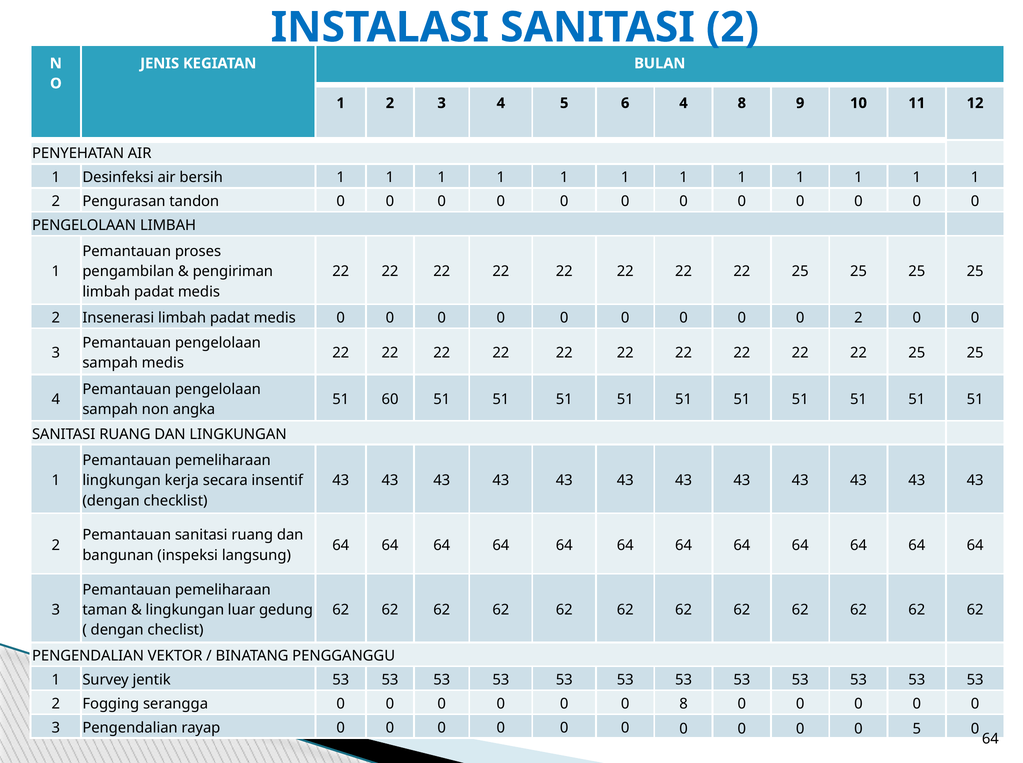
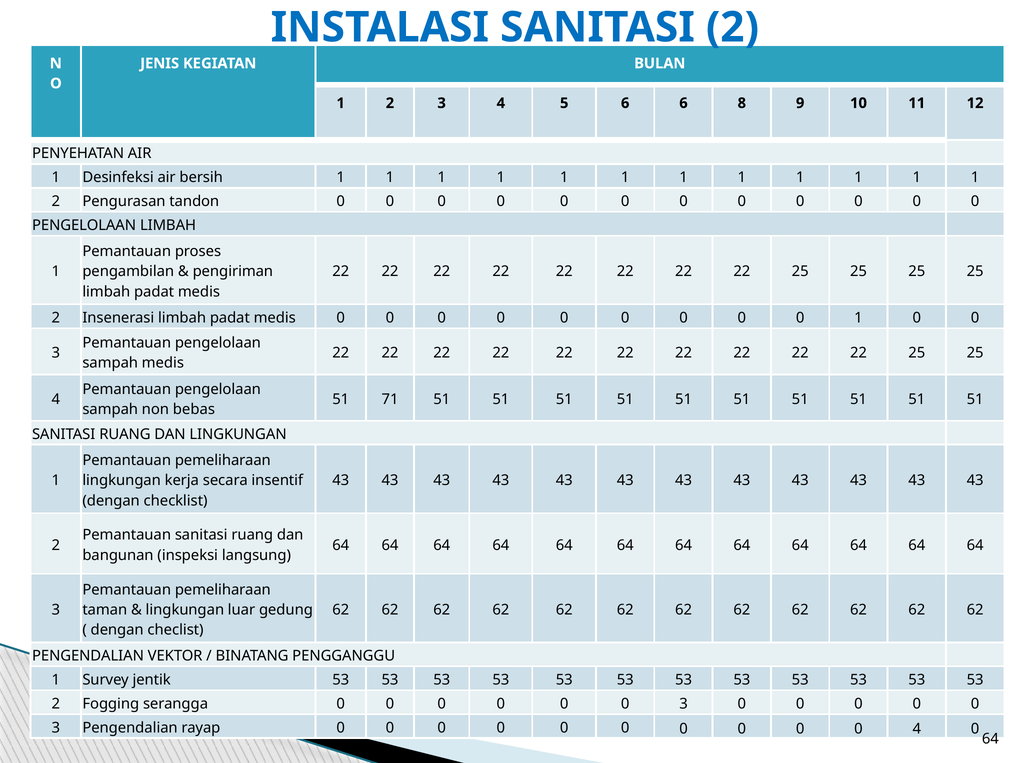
6 4: 4 -> 6
0 2: 2 -> 1
60: 60 -> 71
angka: angka -> bebas
8 at (684, 704): 8 -> 3
0 5: 5 -> 4
